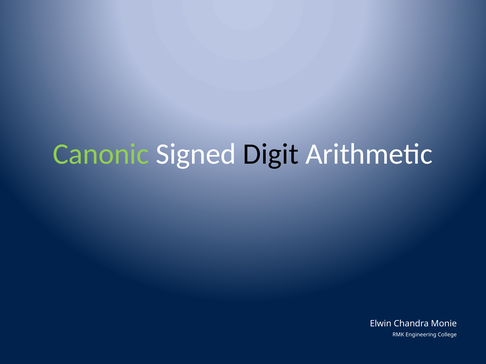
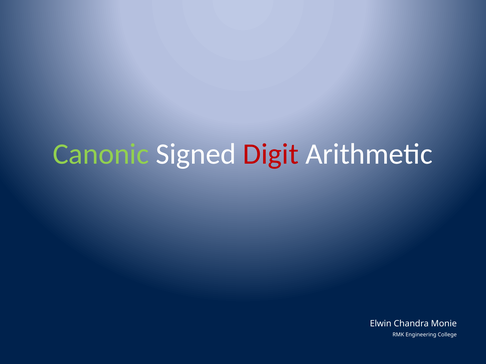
Digit colour: black -> red
